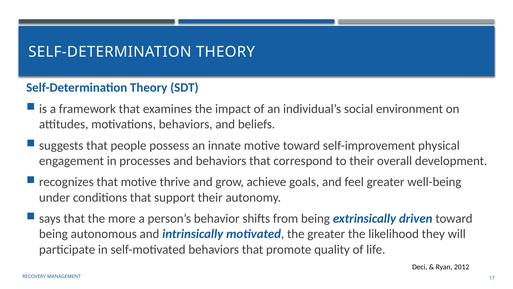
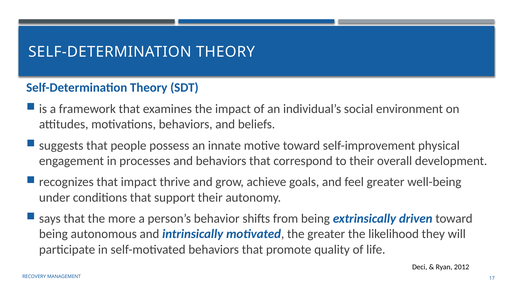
that motive: motive -> impact
